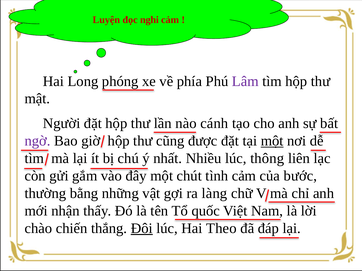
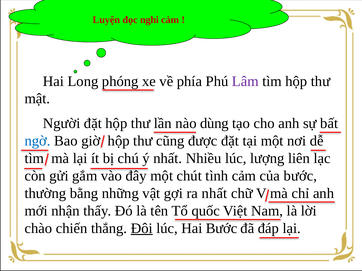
cánh: cánh -> dùng
ngờ colour: purple -> blue
một at (272, 141) underline: present -> none
thông: thông -> lượng
ra làng: làng -> nhất
Hai Theo: Theo -> Bước
